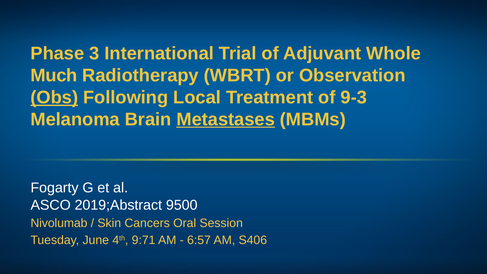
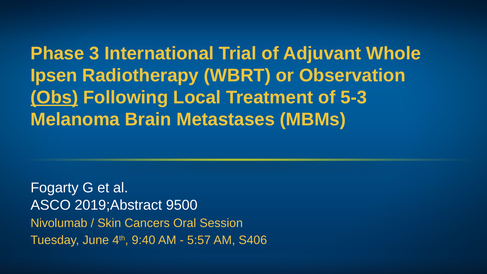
Much: Much -> Ipsen
9-3: 9-3 -> 5-3
Metastases underline: present -> none
9:71: 9:71 -> 9:40
6:57: 6:57 -> 5:57
